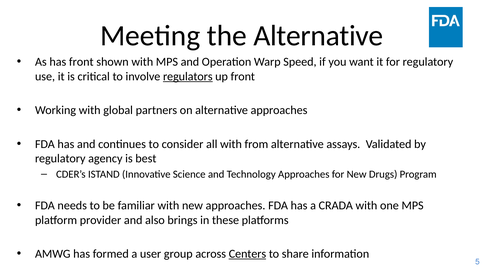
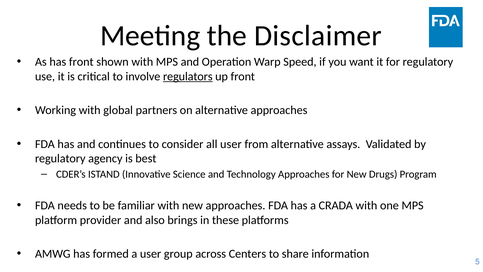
the Alternative: Alternative -> Disclaimer
all with: with -> user
Centers underline: present -> none
